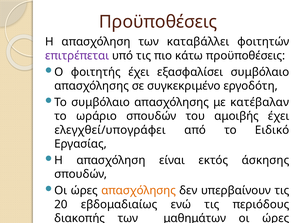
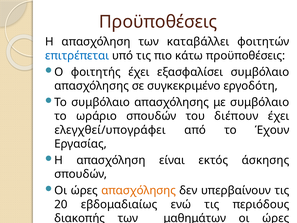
επιτρέπεται colour: purple -> blue
με κατέβαλαν: κατέβαλαν -> συμβόλαιο
αμοιβής: αμοιβής -> διέπουν
Ειδικό: Ειδικό -> Έχουν
